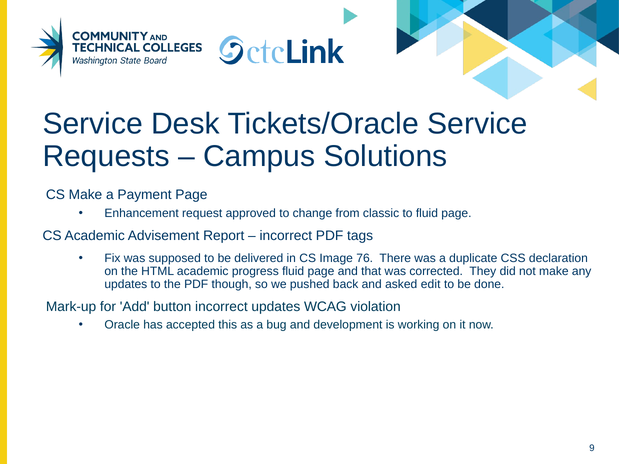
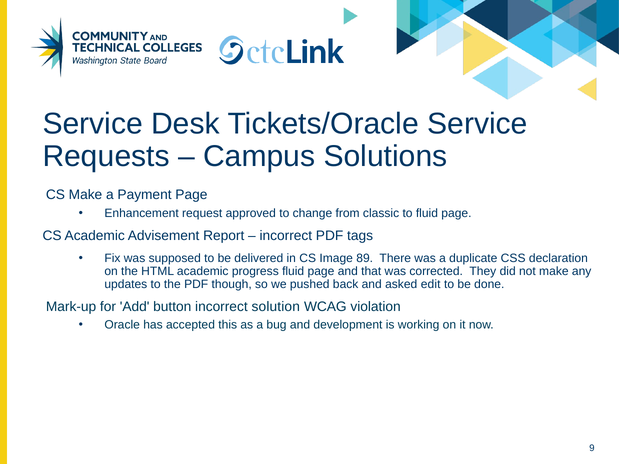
76: 76 -> 89
incorrect updates: updates -> solution
